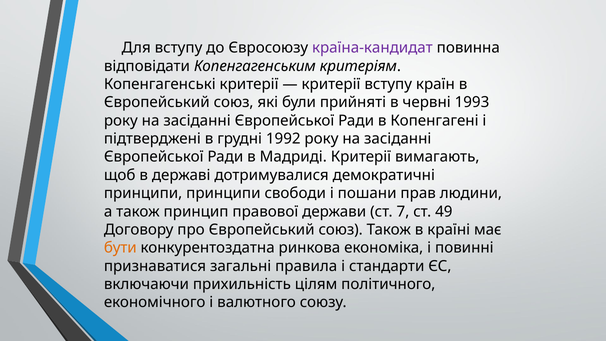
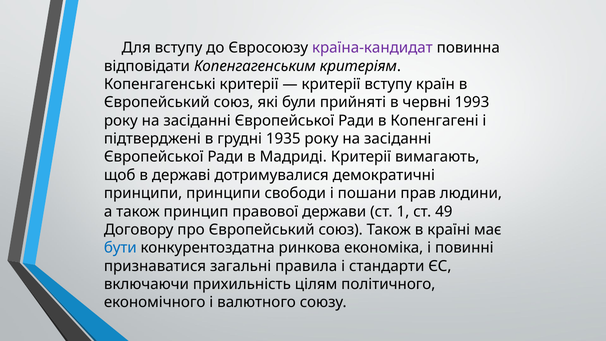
1992: 1992 -> 1935
7: 7 -> 1
бути colour: orange -> blue
